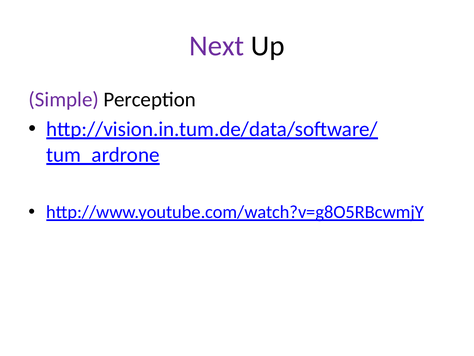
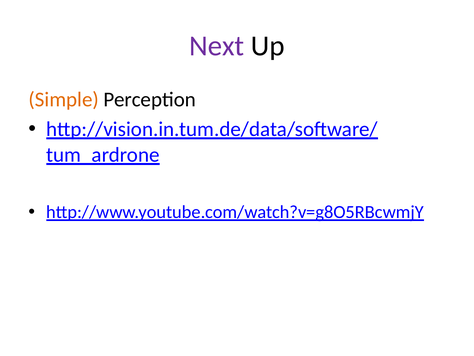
Simple colour: purple -> orange
